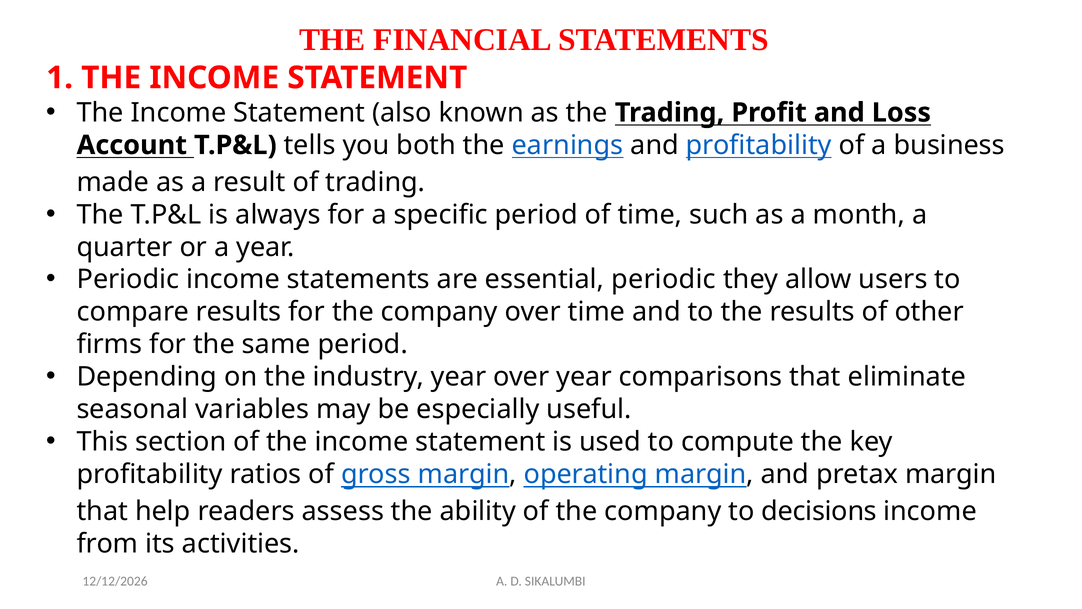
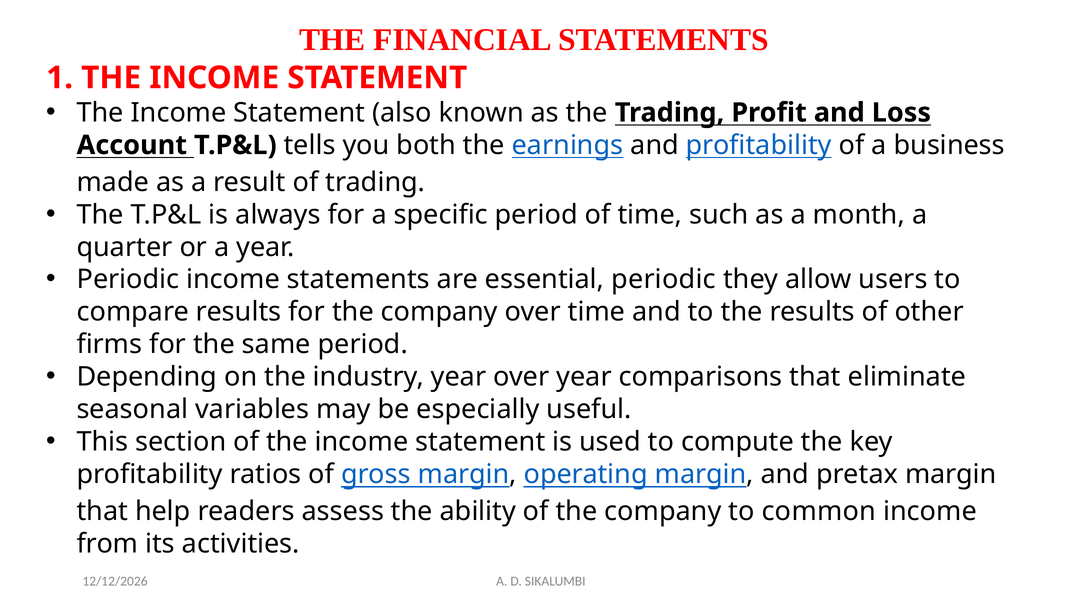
decisions: decisions -> common
